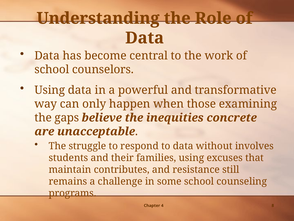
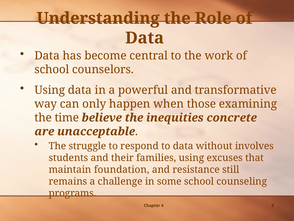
gaps: gaps -> time
contributes: contributes -> foundation
